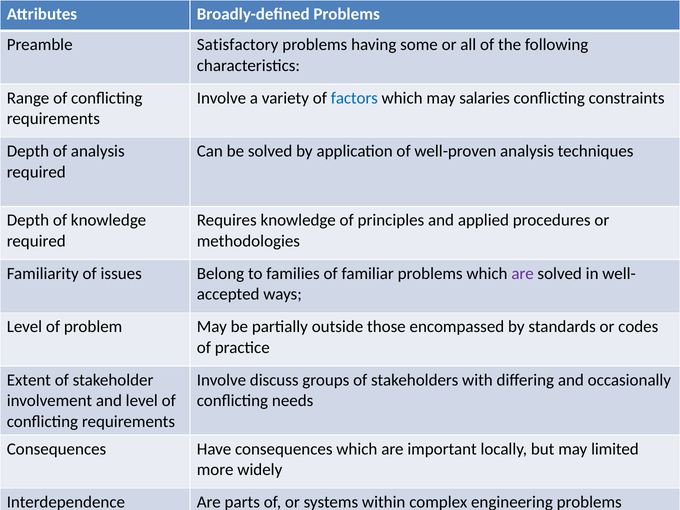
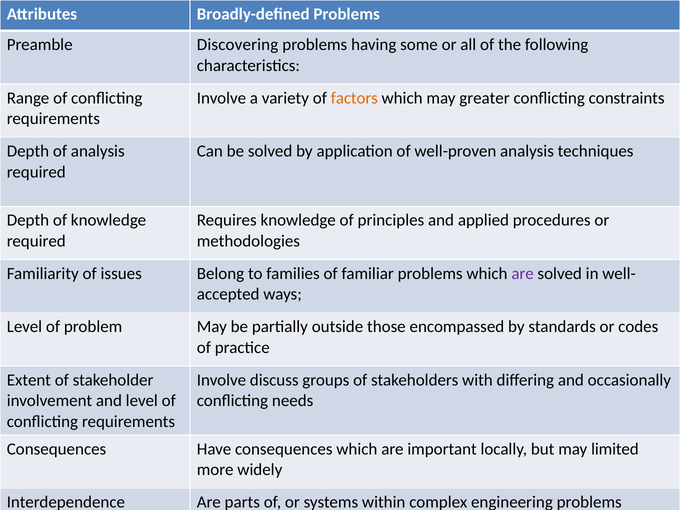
Satisfactory: Satisfactory -> Discovering
factors colour: blue -> orange
salaries: salaries -> greater
